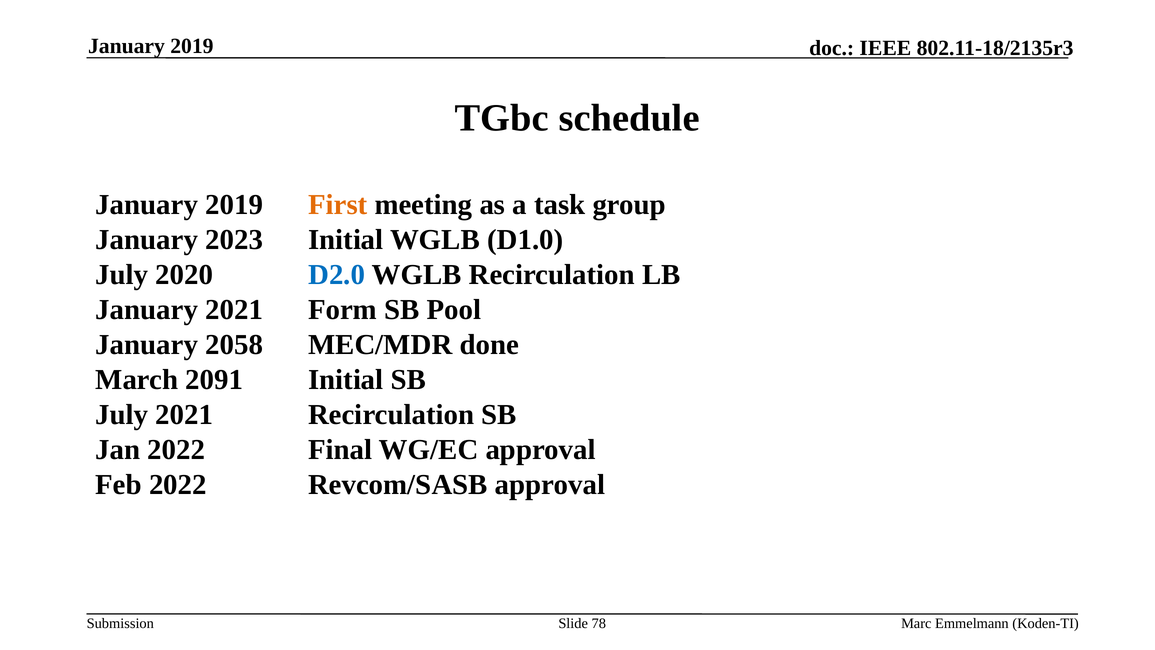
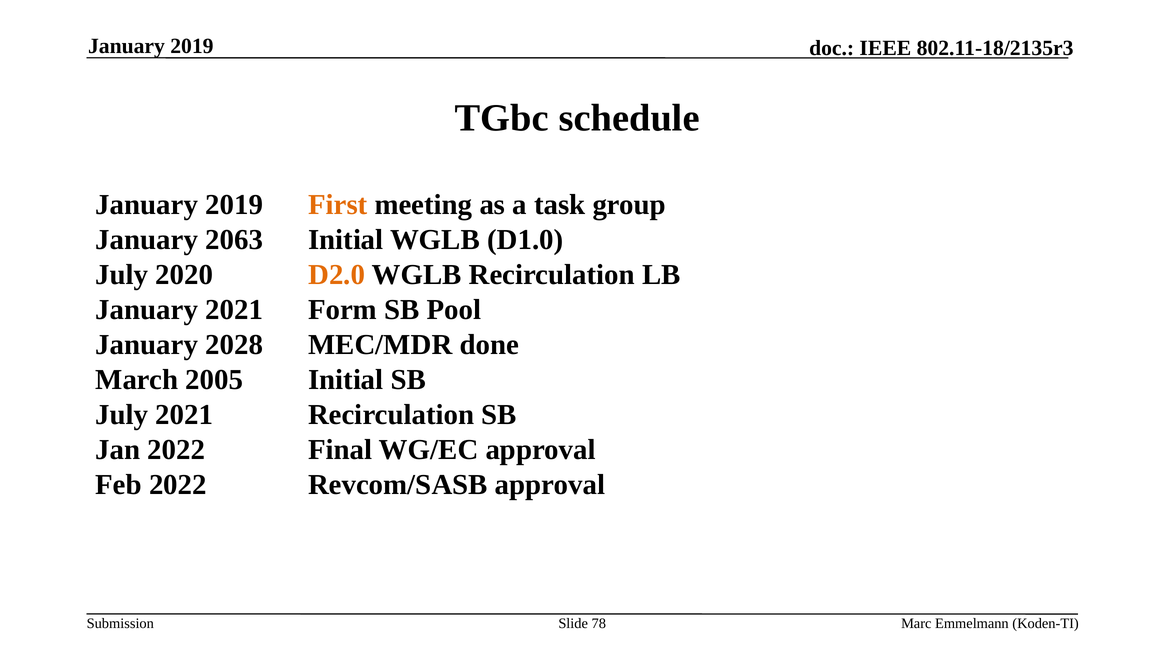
2023: 2023 -> 2063
D2.0 colour: blue -> orange
2058: 2058 -> 2028
2091: 2091 -> 2005
